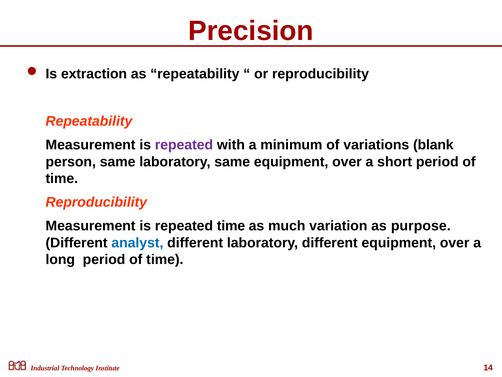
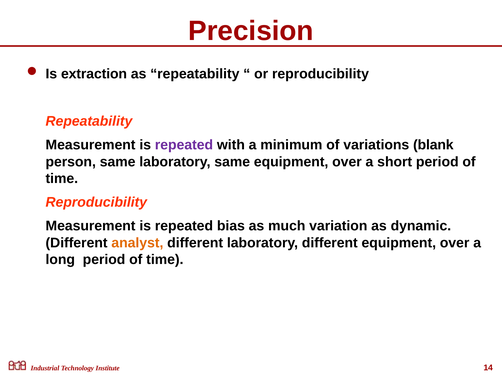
repeated time: time -> bias
purpose: purpose -> dynamic
analyst colour: blue -> orange
